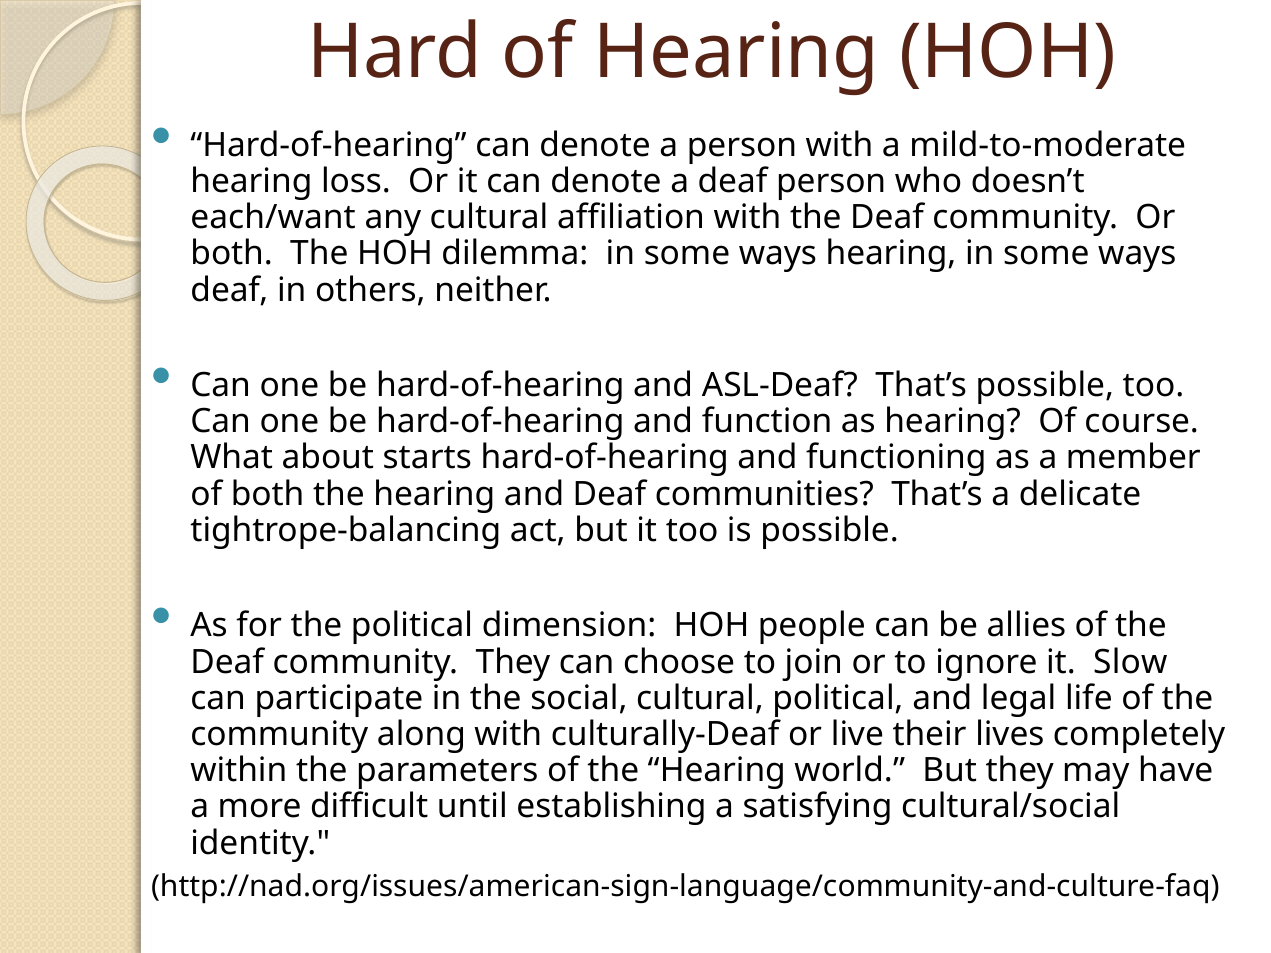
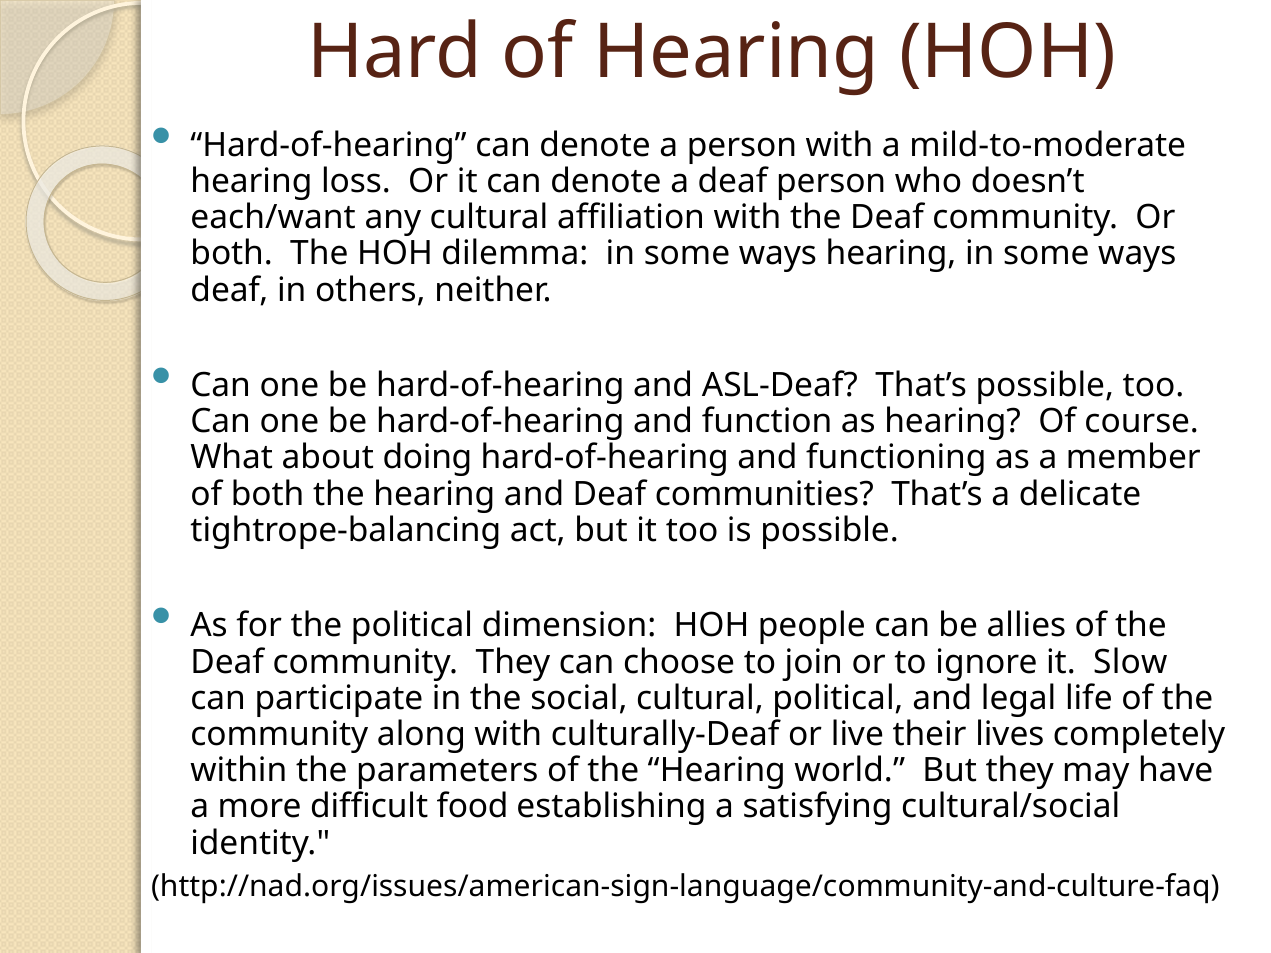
starts: starts -> doing
until: until -> food
